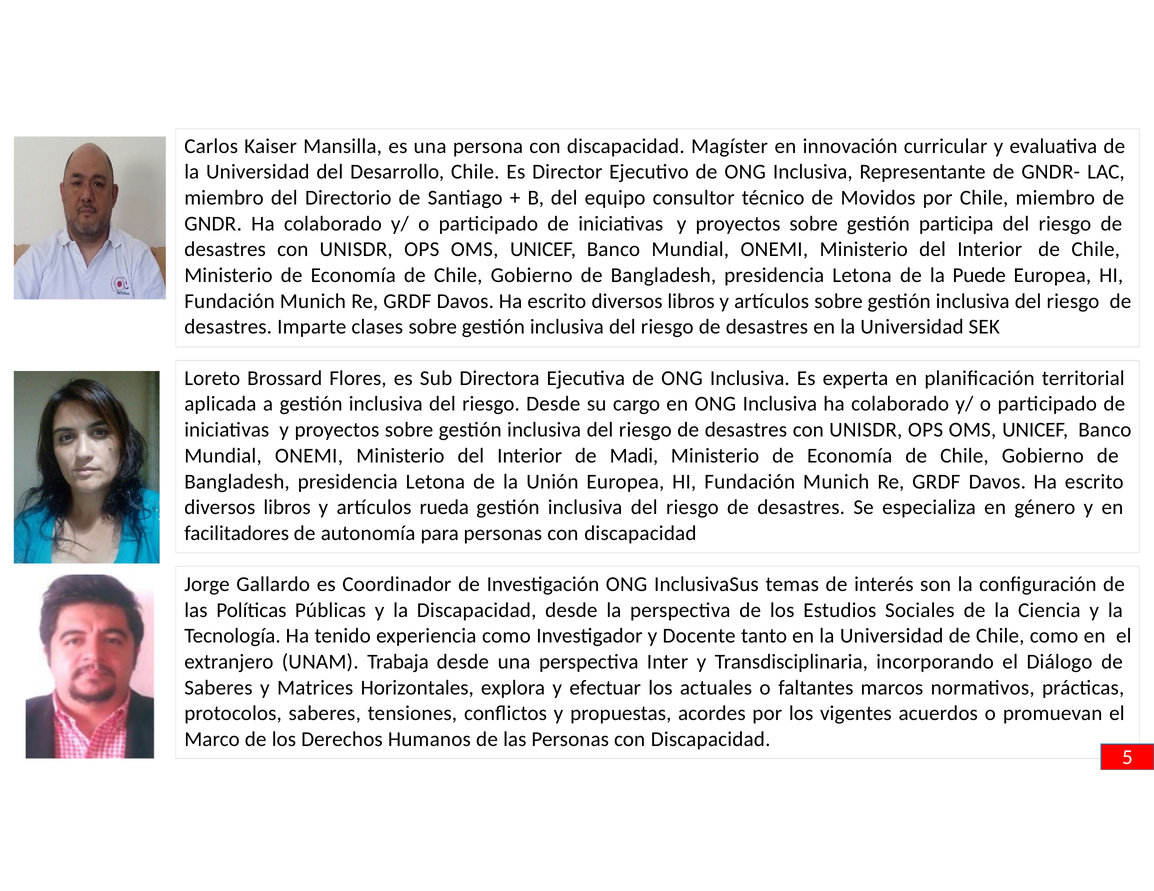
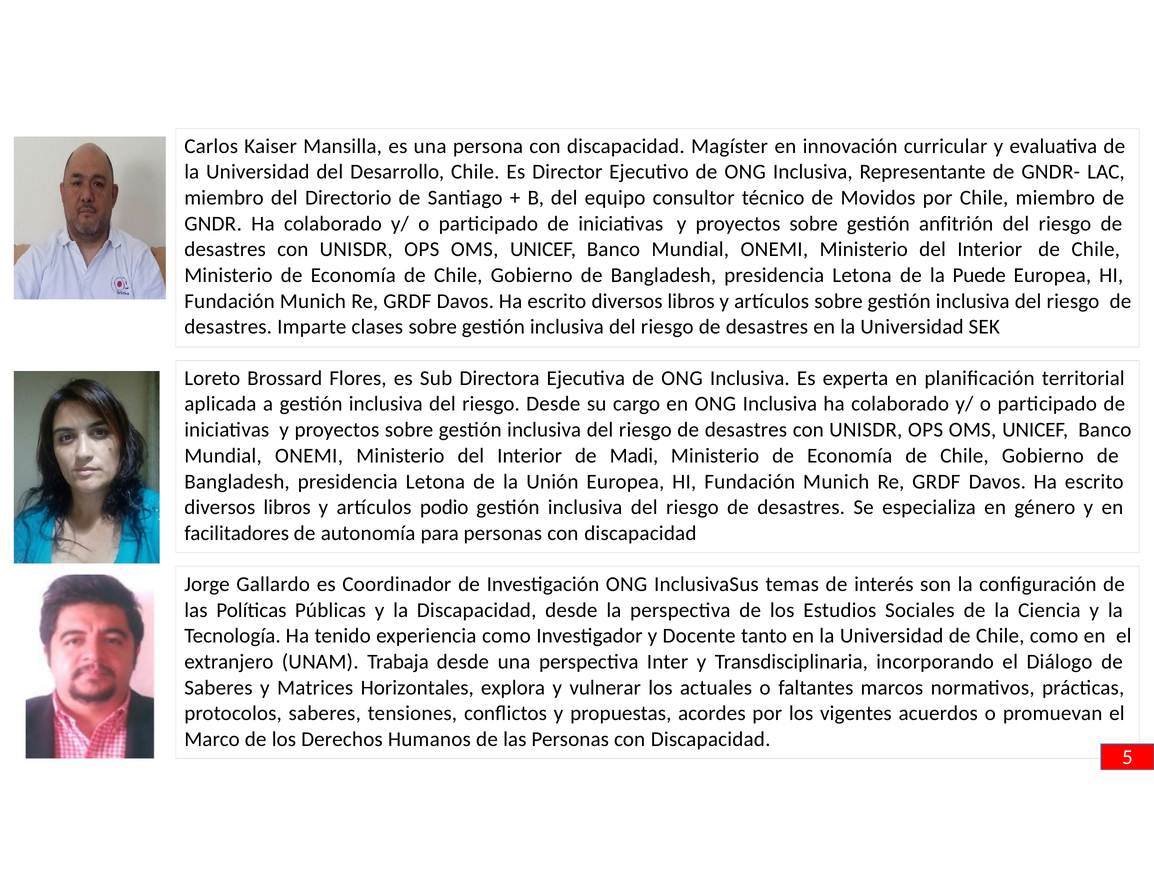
participa: participa -> anfitrión
rueda: rueda -> podio
efectuar: efectuar -> vulnerar
